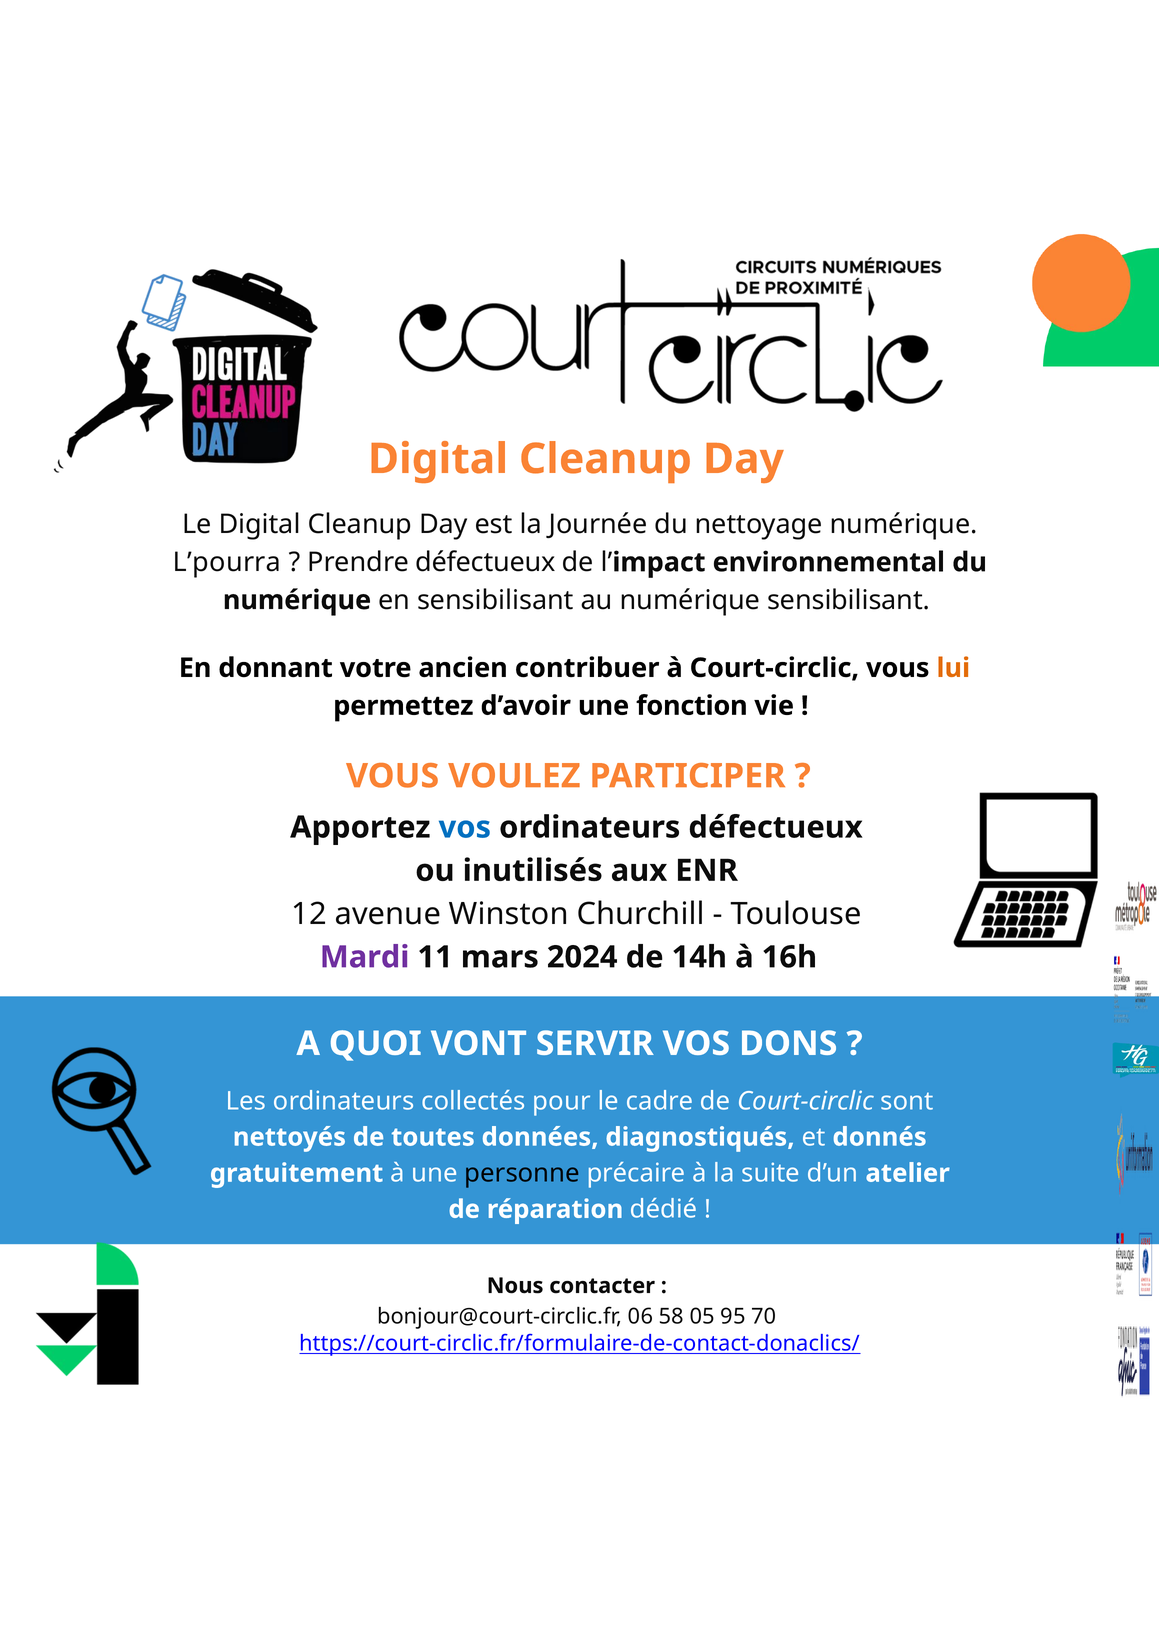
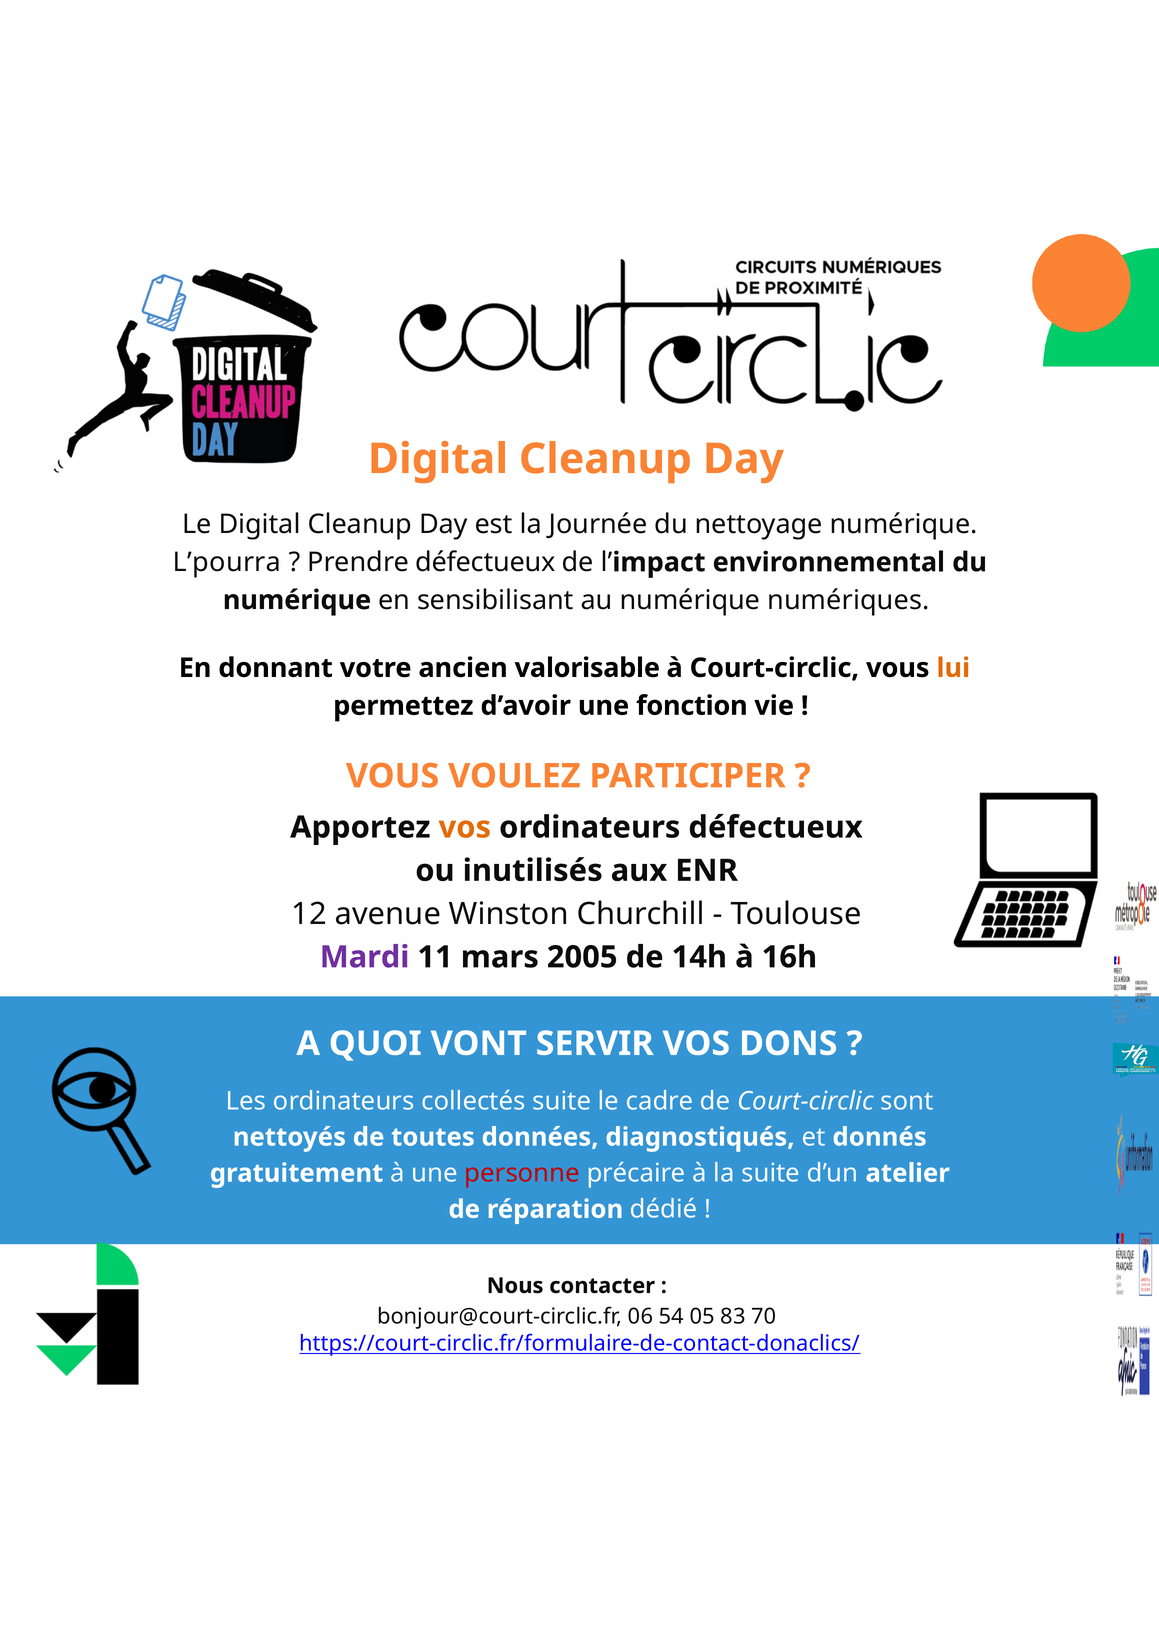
numérique sensibilisant: sensibilisant -> numériques
contribuer: contribuer -> valorisable
vos at (465, 828) colour: blue -> orange
2024: 2024 -> 2005
collectés pour: pour -> suite
personne colour: black -> red
58: 58 -> 54
95: 95 -> 83
